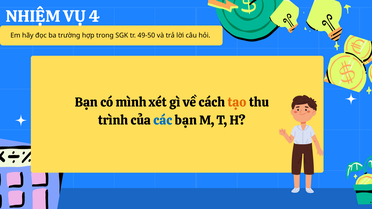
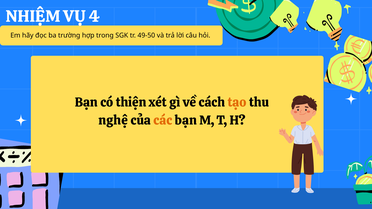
mình: mình -> thiện
trình: trình -> nghệ
các colour: blue -> orange
